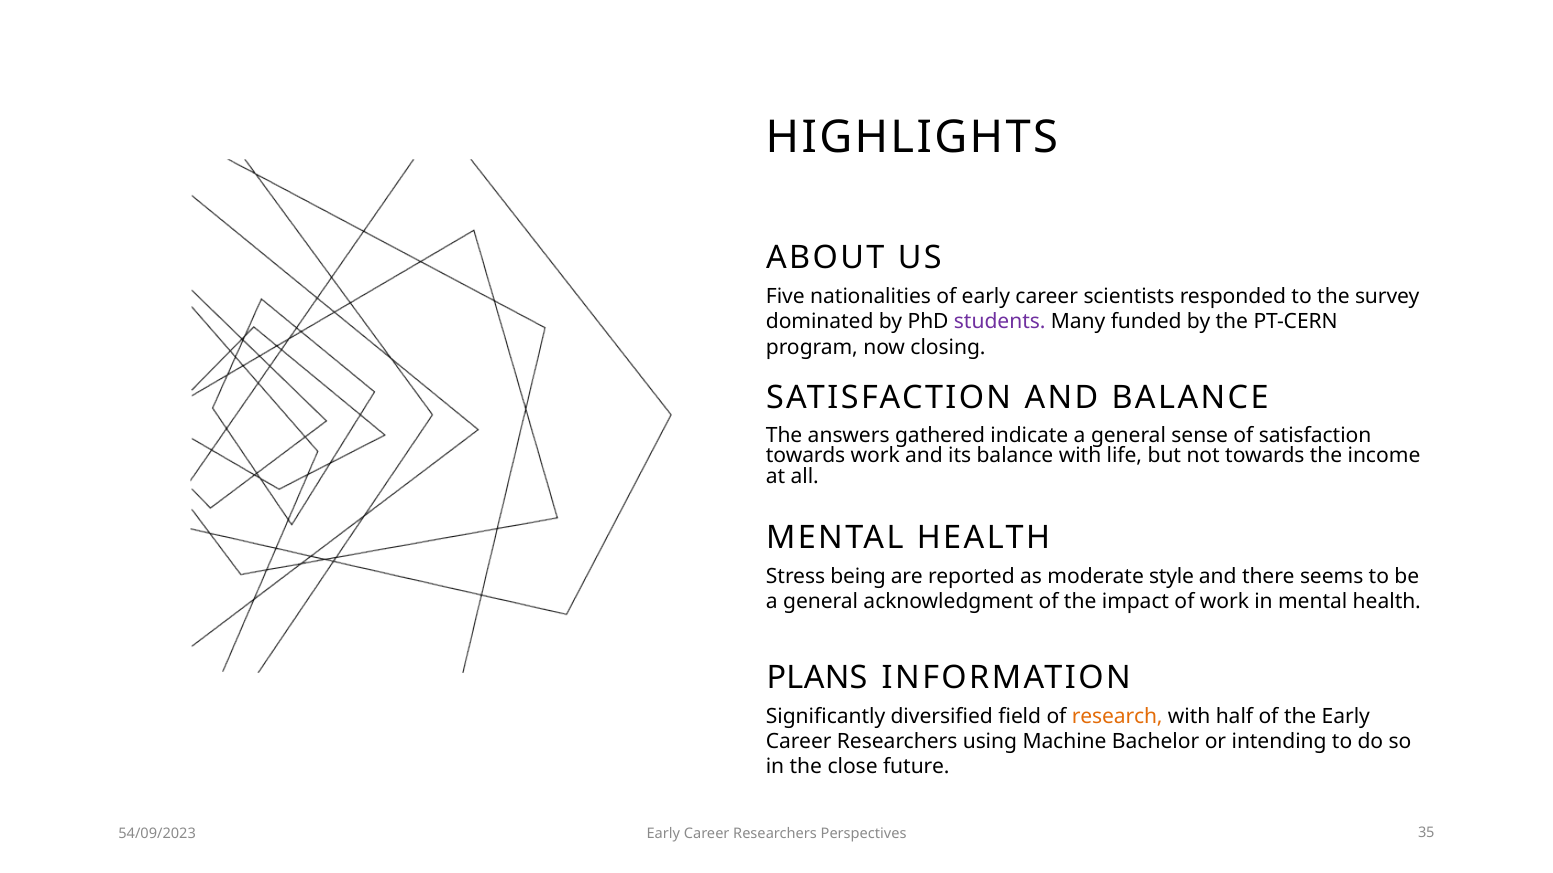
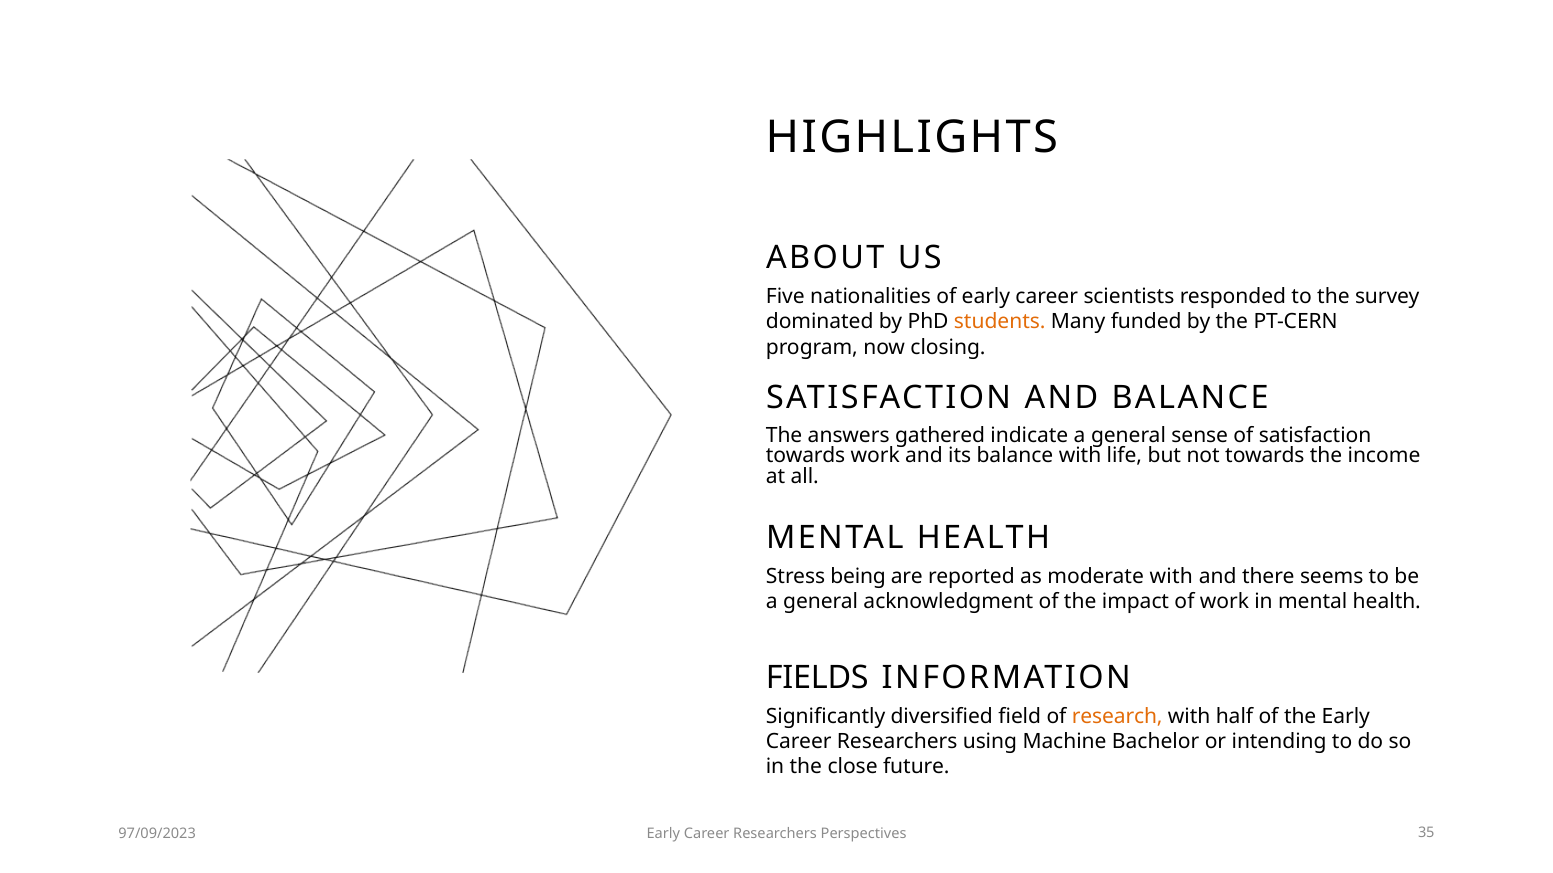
students colour: purple -> orange
moderate style: style -> with
PLANS: PLANS -> FIELDS
54/09/2023: 54/09/2023 -> 97/09/2023
